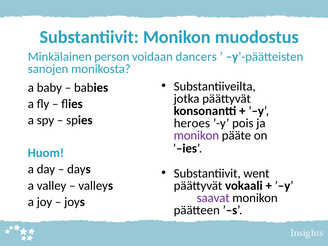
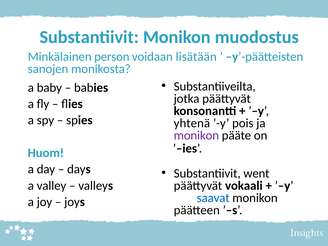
dancers: dancers -> lisätään
heroes: heroes -> yhtenä
saavat colour: purple -> blue
